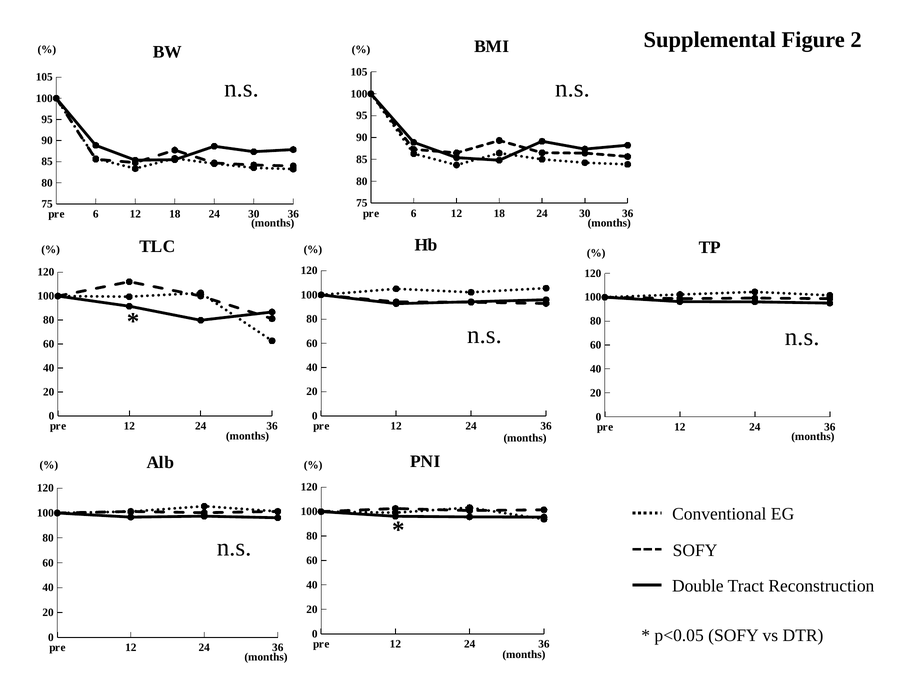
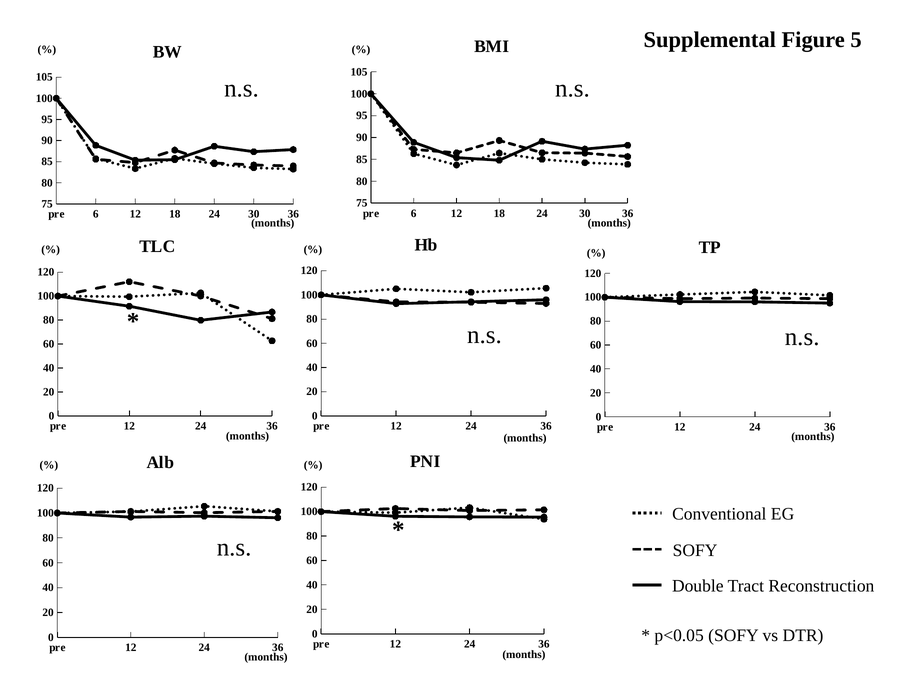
2: 2 -> 5
